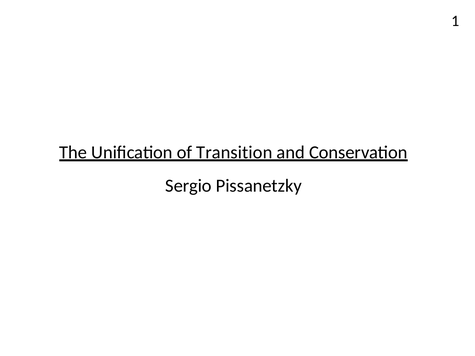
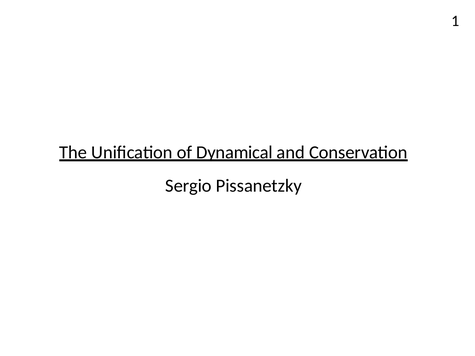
Transition: Transition -> Dynamical
